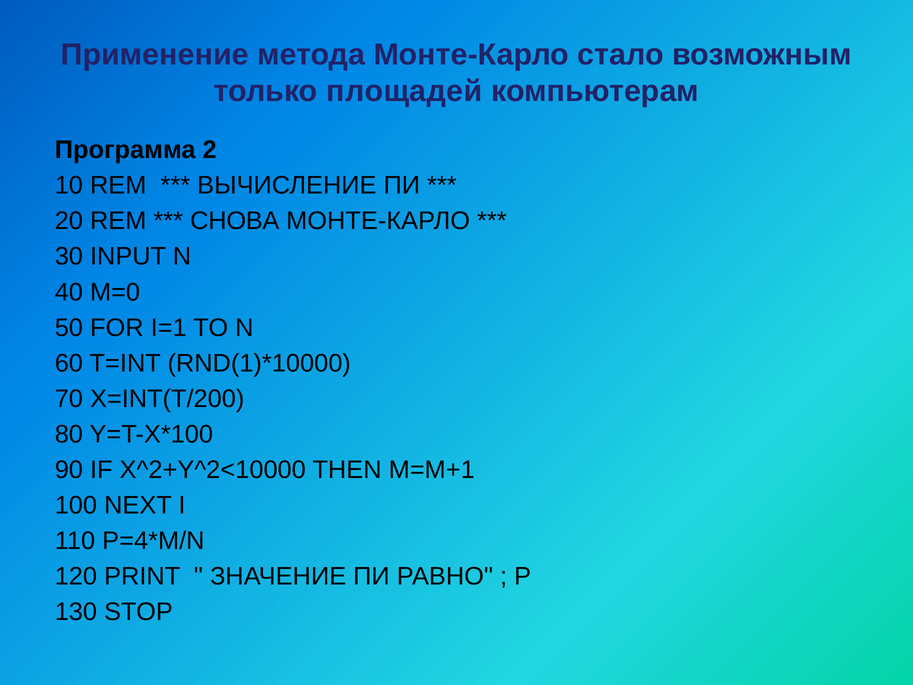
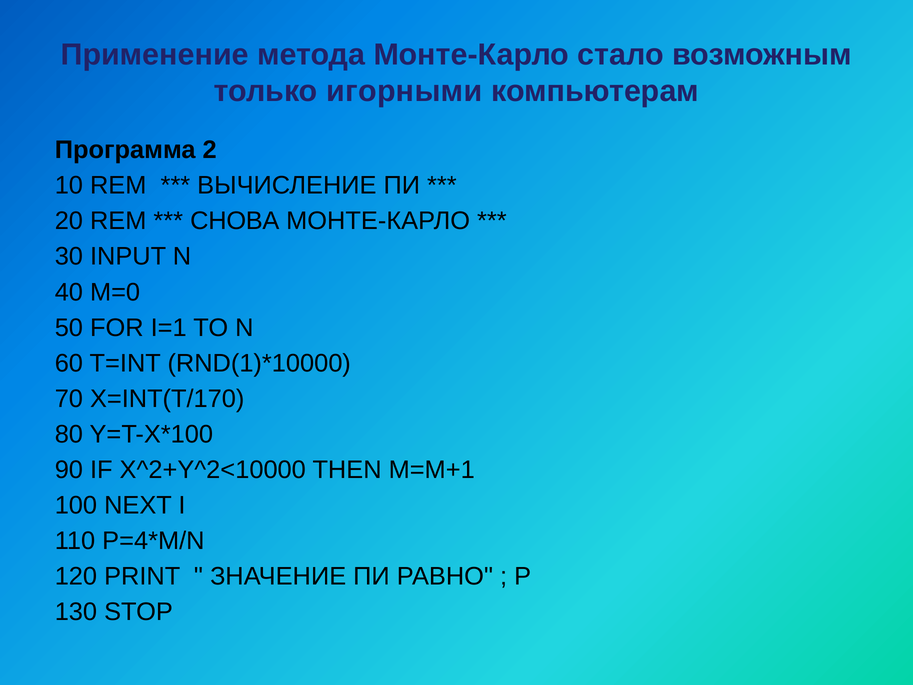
площадей: площадей -> игорными
X=INT(T/200: X=INT(T/200 -> X=INT(T/170
